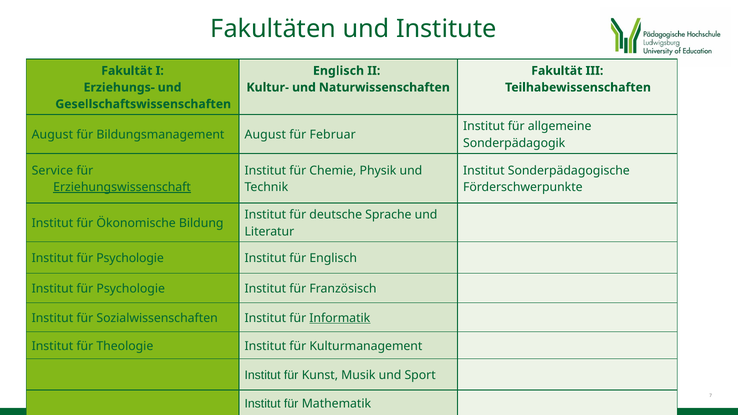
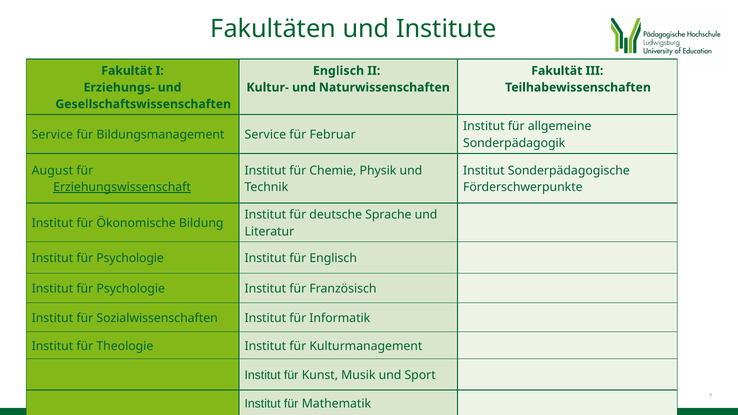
August at (52, 135): August -> Service
Bildungsmanagement August: August -> Service
Service: Service -> August
Informatik underline: present -> none
